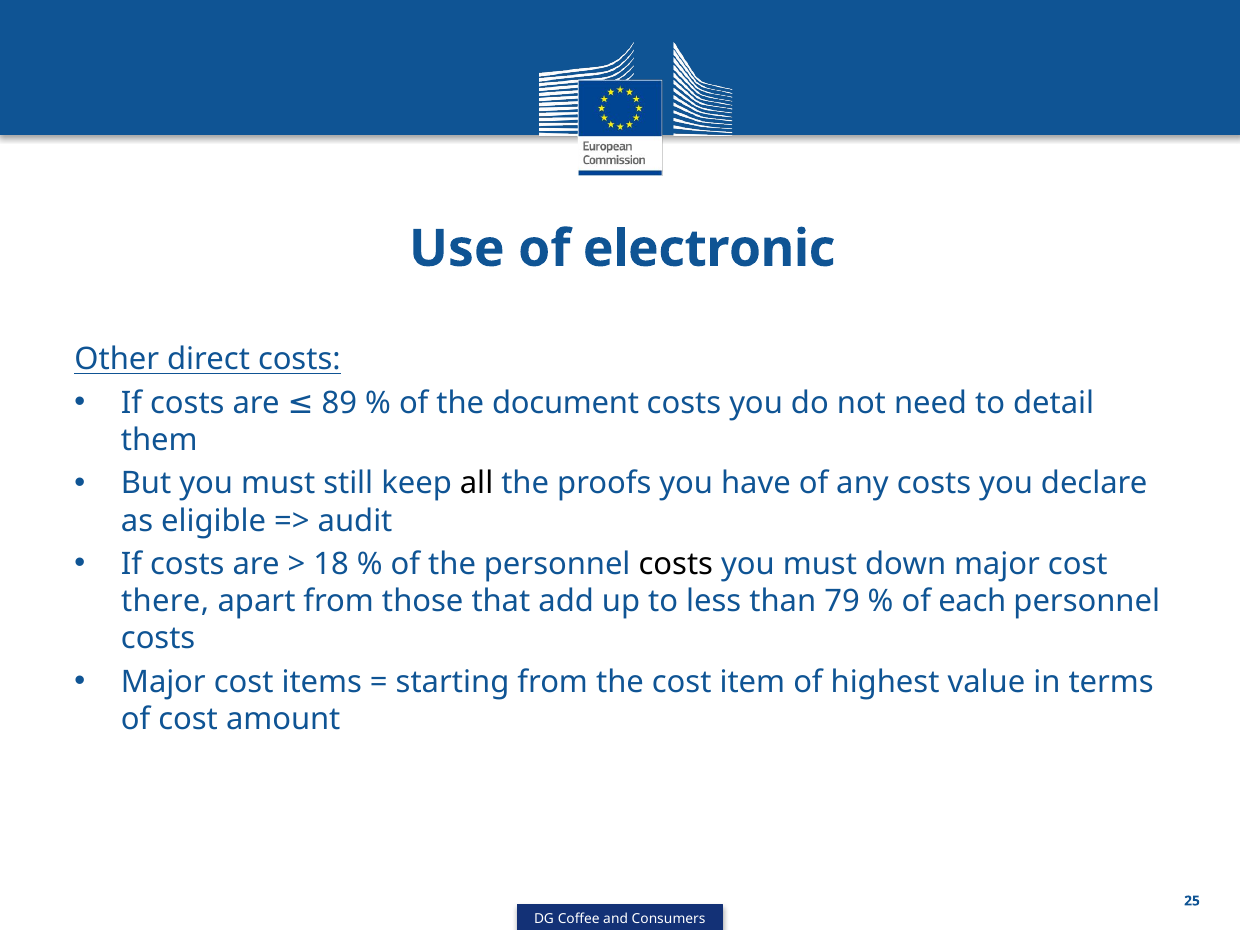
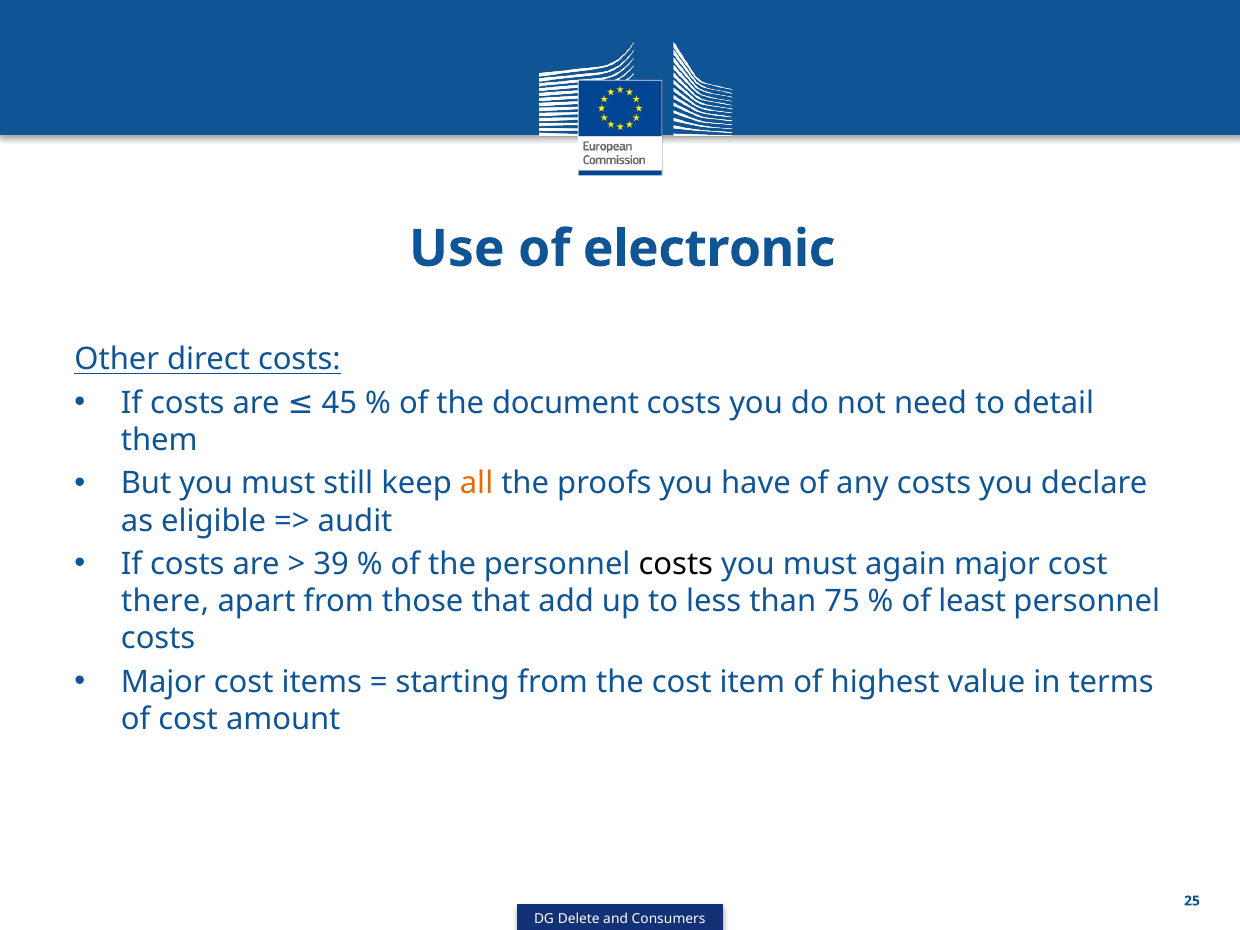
89: 89 -> 45
all colour: black -> orange
18: 18 -> 39
down: down -> again
79: 79 -> 75
each: each -> least
Coffee: Coffee -> Delete
